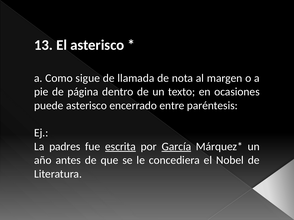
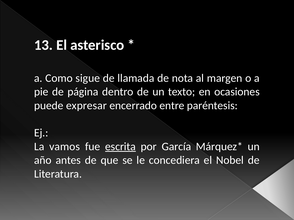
puede asterisco: asterisco -> expresar
padres: padres -> vamos
García underline: present -> none
